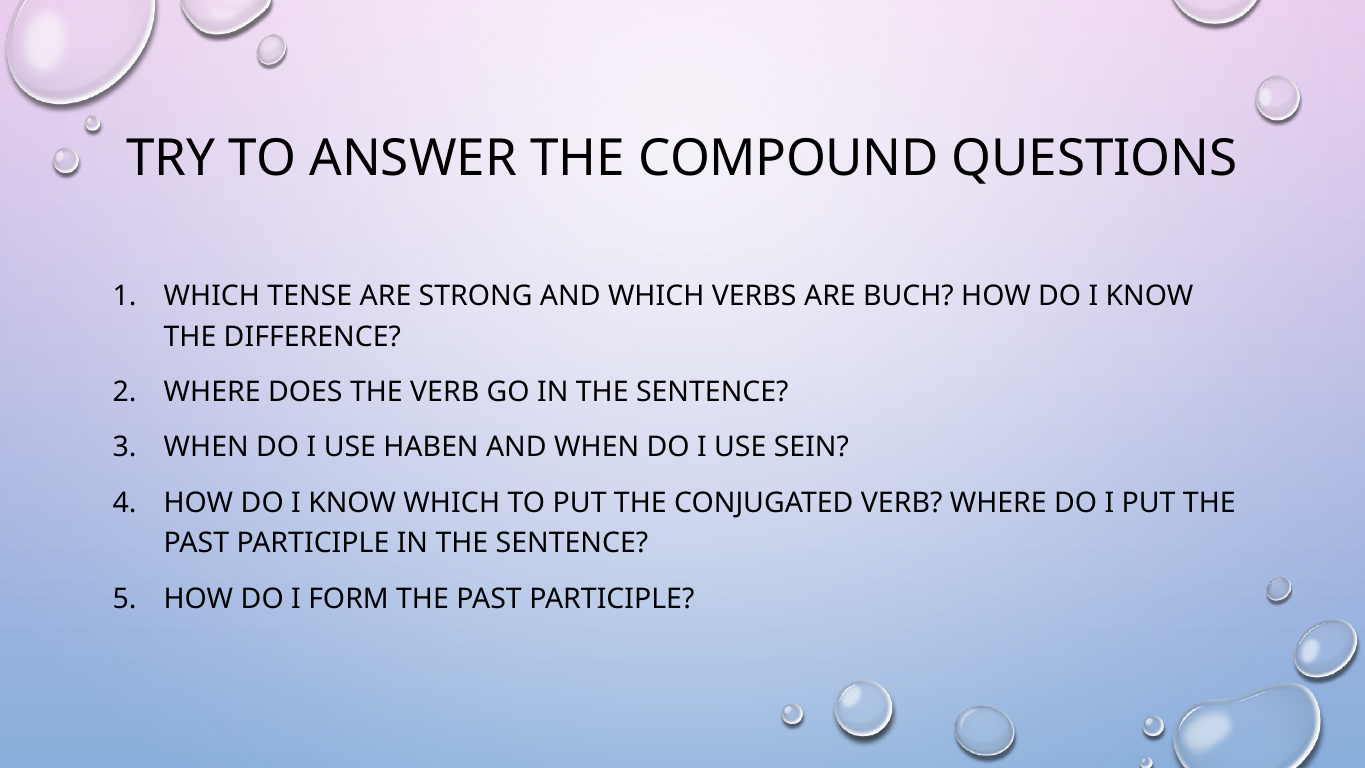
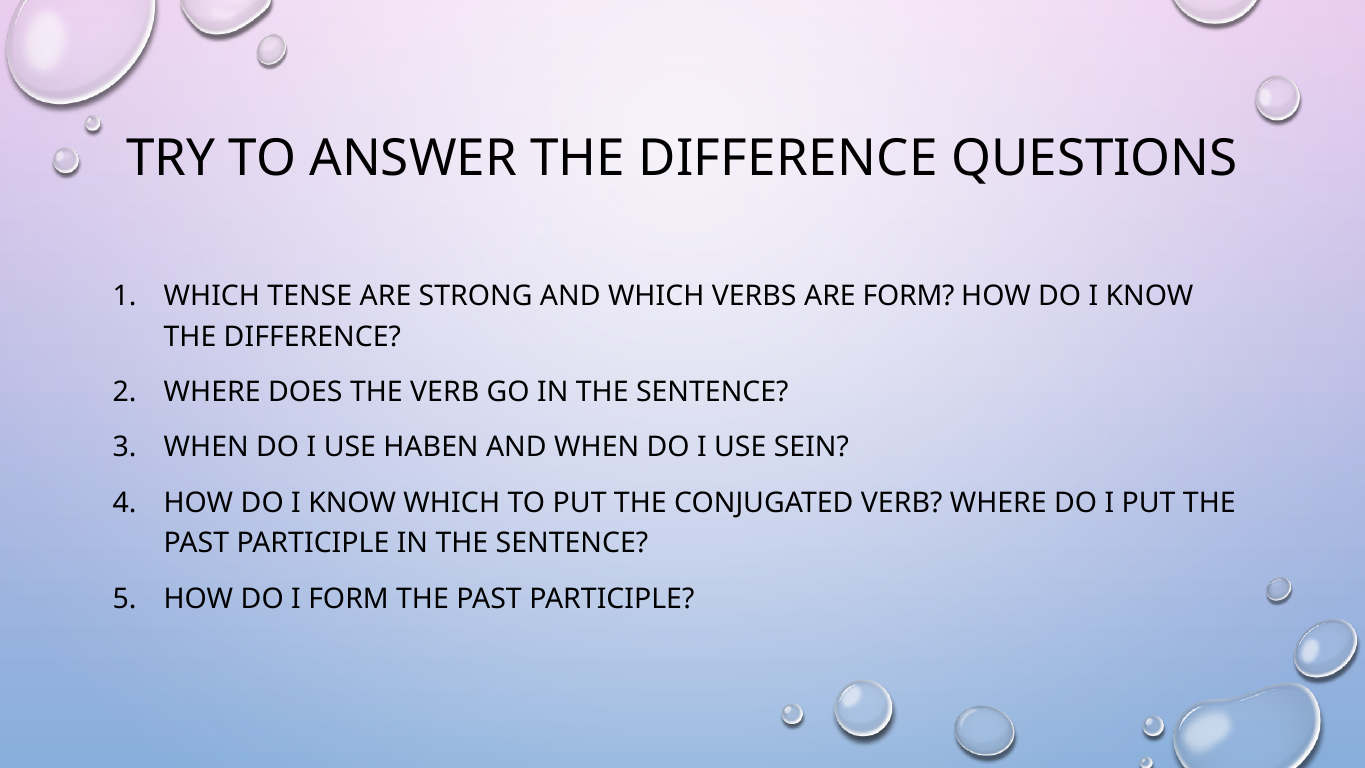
ANSWER THE COMPOUND: COMPOUND -> DIFFERENCE
ARE BUCH: BUCH -> FORM
